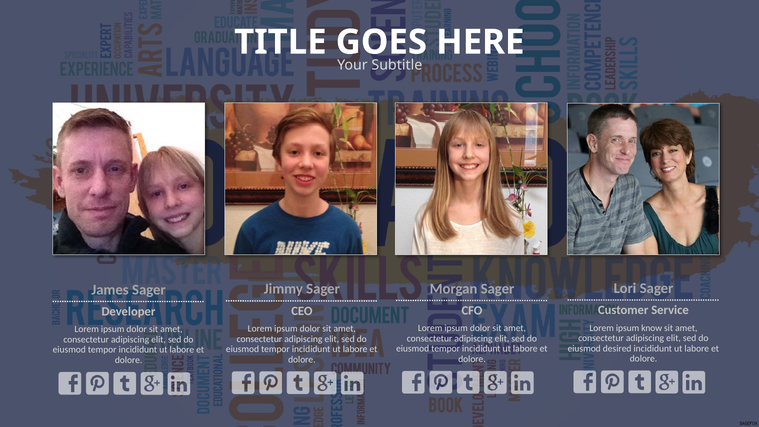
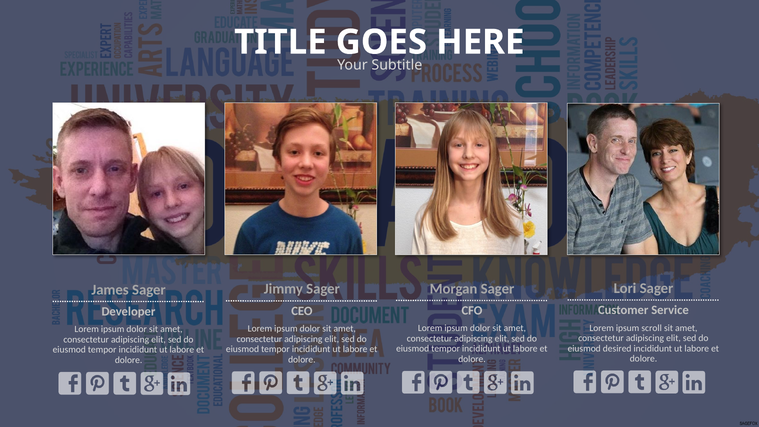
know: know -> scroll
